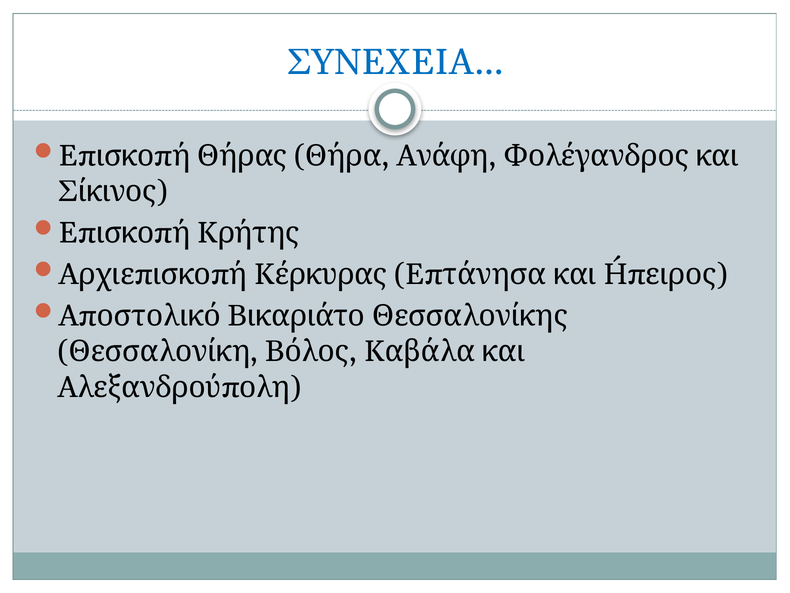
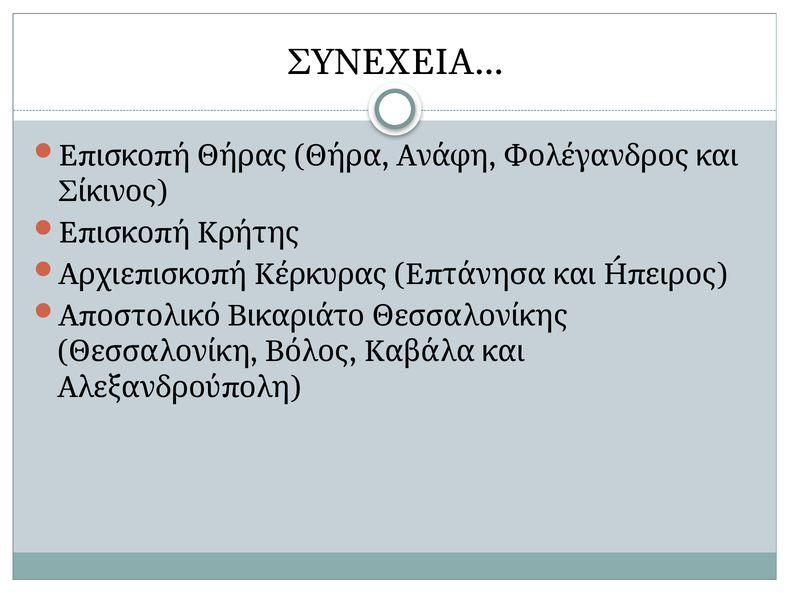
ΣΥΝΕΧΕΙΑ… colour: blue -> black
